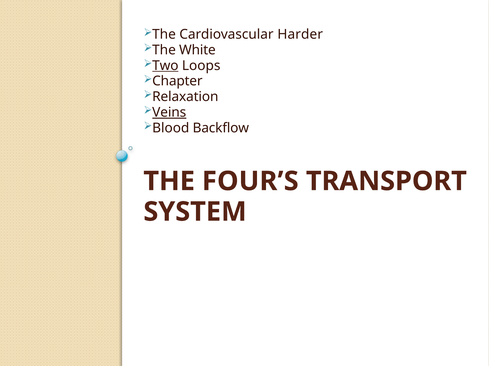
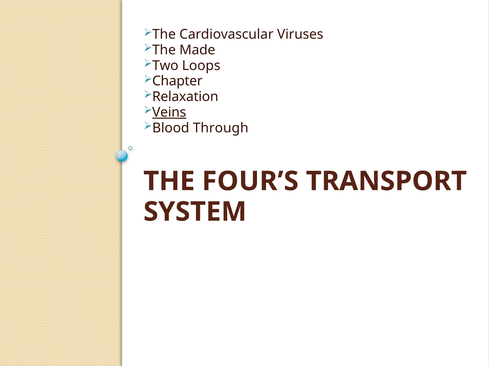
Harder: Harder -> Viruses
White: White -> Made
Two underline: present -> none
Backflow: Backflow -> Through
